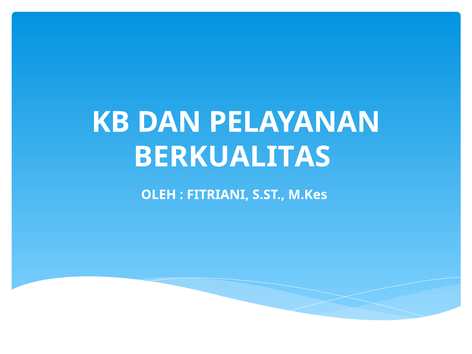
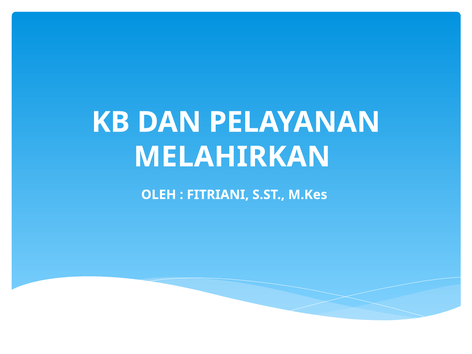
BERKUALITAS: BERKUALITAS -> MELAHIRKAN
